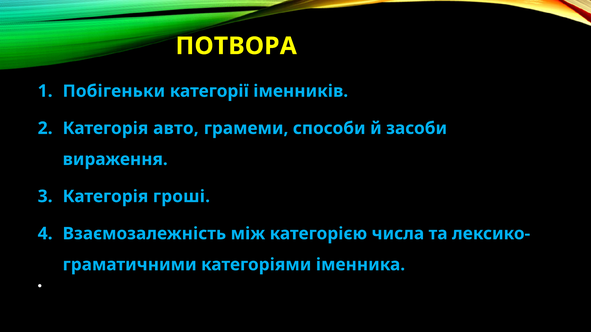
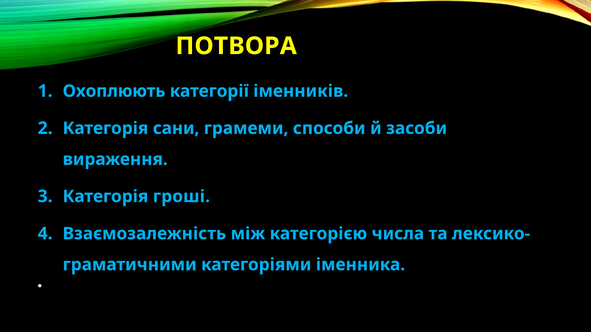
Побігеньки: Побігеньки -> Охоплюють
авто: авто -> сани
